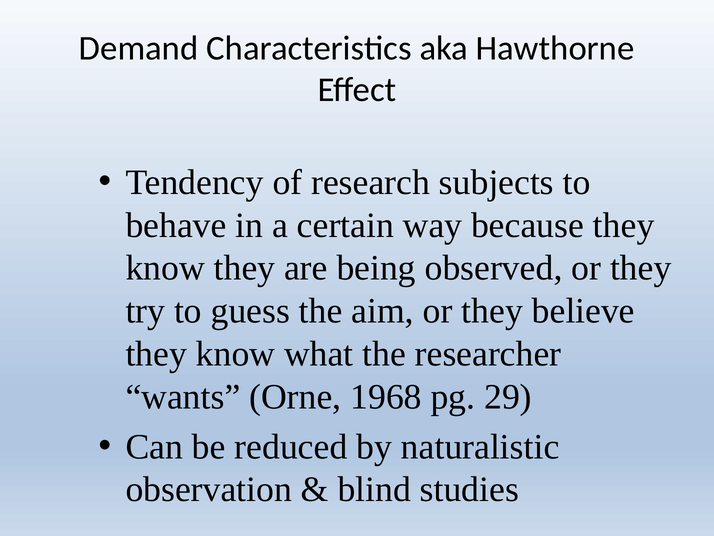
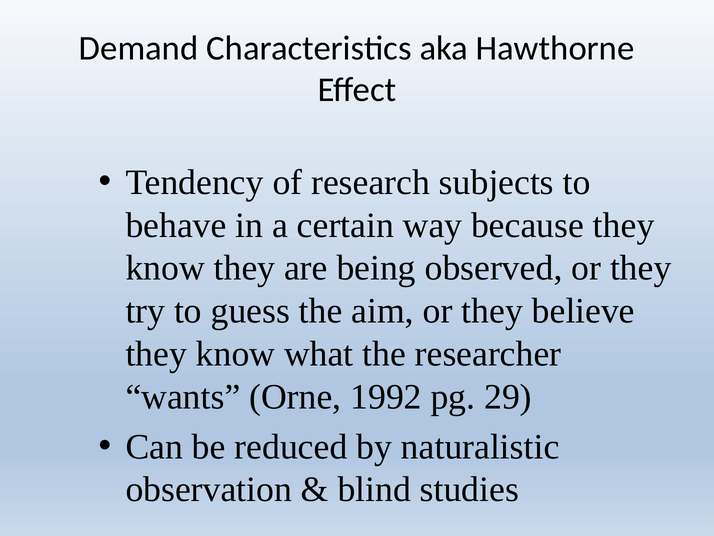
1968: 1968 -> 1992
